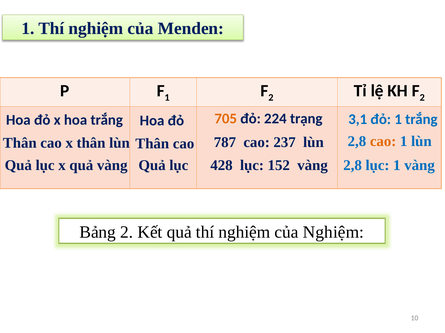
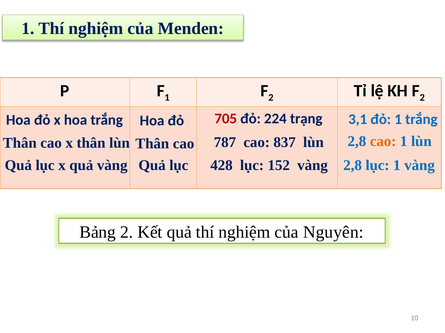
705 colour: orange -> red
237: 237 -> 837
của Nghiệm: Nghiệm -> Nguyên
